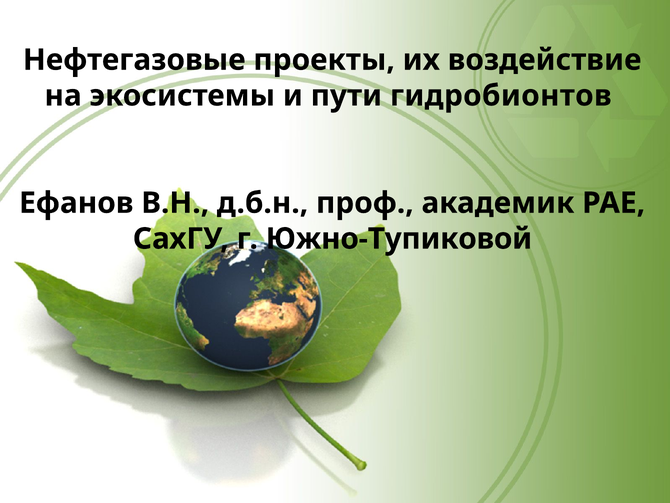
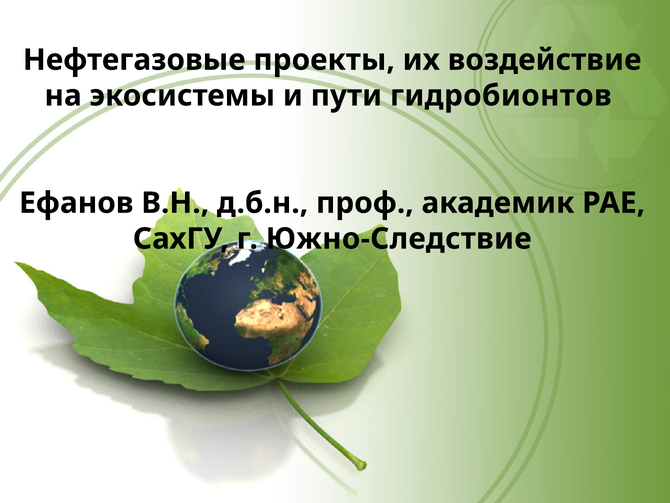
Южно-Тупиковой: Южно-Тупиковой -> Южно-Следствие
